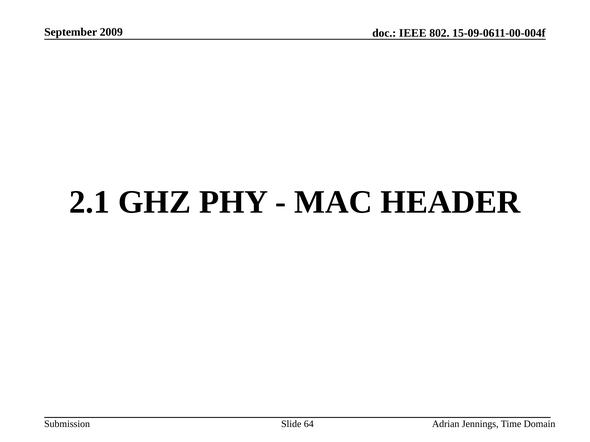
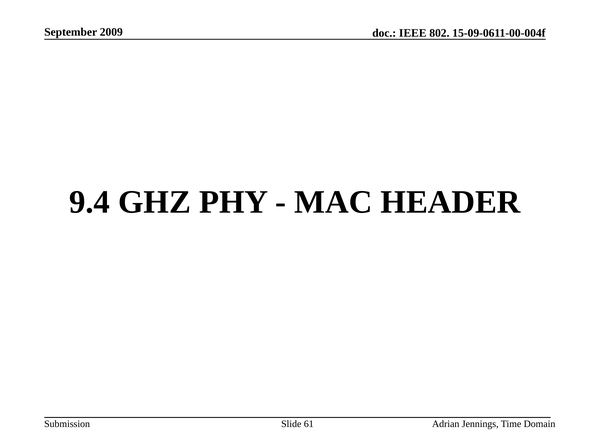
2.1: 2.1 -> 9.4
64: 64 -> 61
